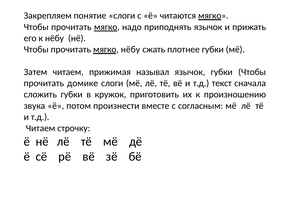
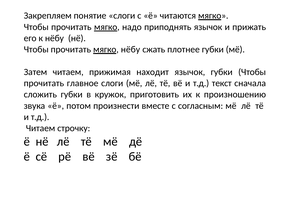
называл: называл -> находит
домике: домике -> главное
